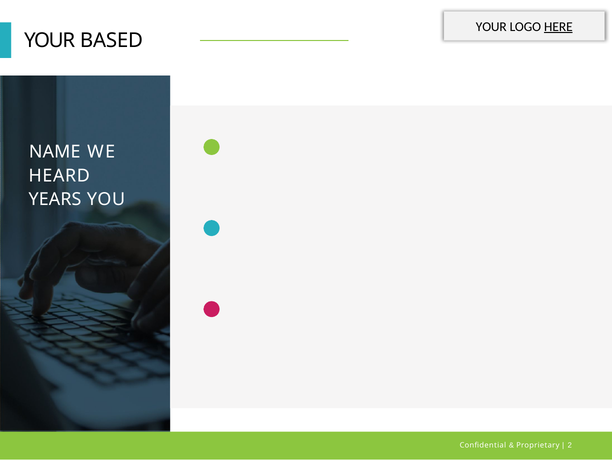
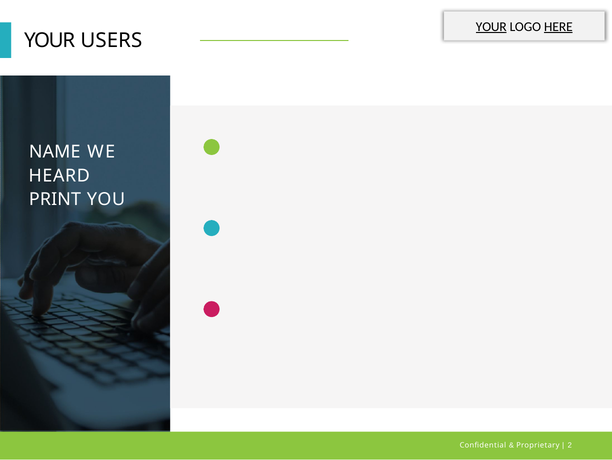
YOUR at (491, 27) underline: none -> present
BASED: BASED -> USERS
YEARS: YEARS -> PRINT
